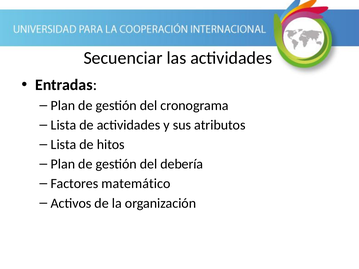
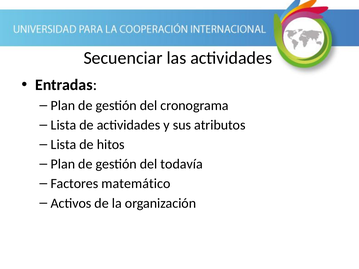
debería: debería -> todavía
